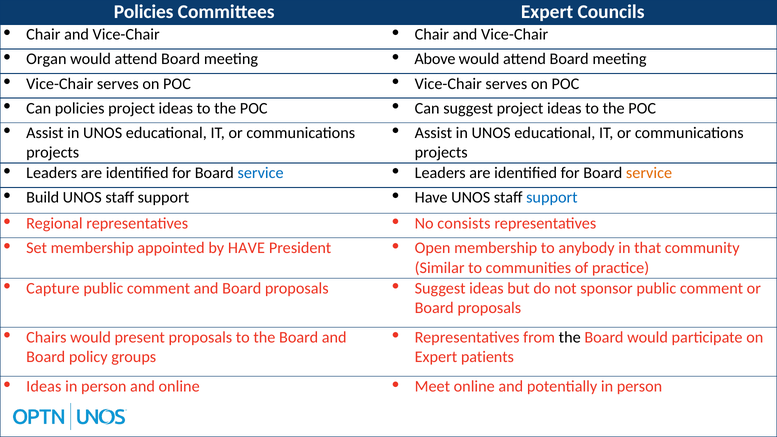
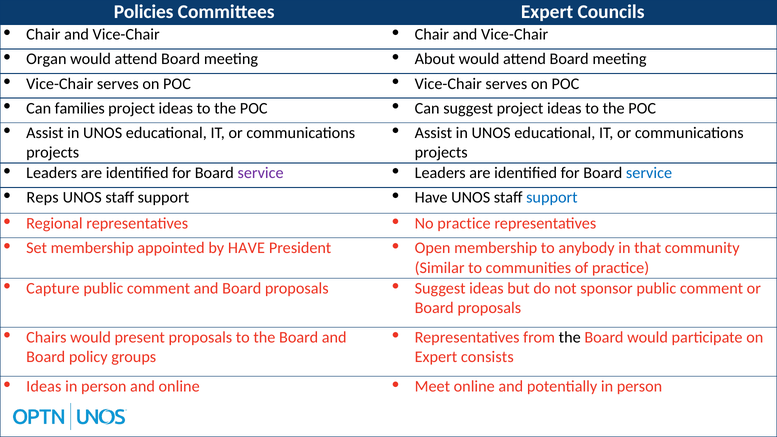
Above: Above -> About
Can policies: policies -> families
service at (261, 173) colour: blue -> purple
service at (649, 173) colour: orange -> blue
Build: Build -> Reps
No consists: consists -> practice
patients: patients -> consists
